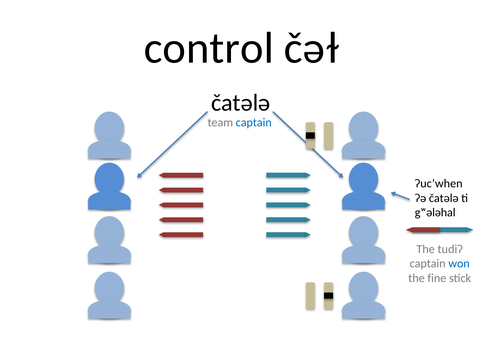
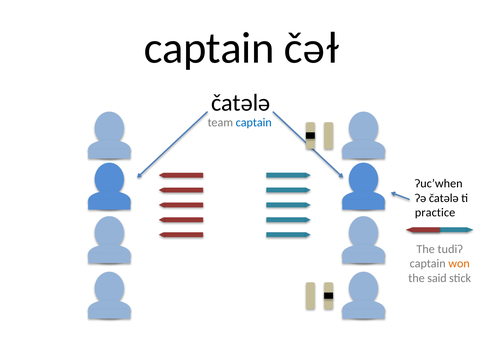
control at (209, 48): control -> captain
gʷələhal: gʷələhal -> practice
won colour: blue -> orange
fine: fine -> said
